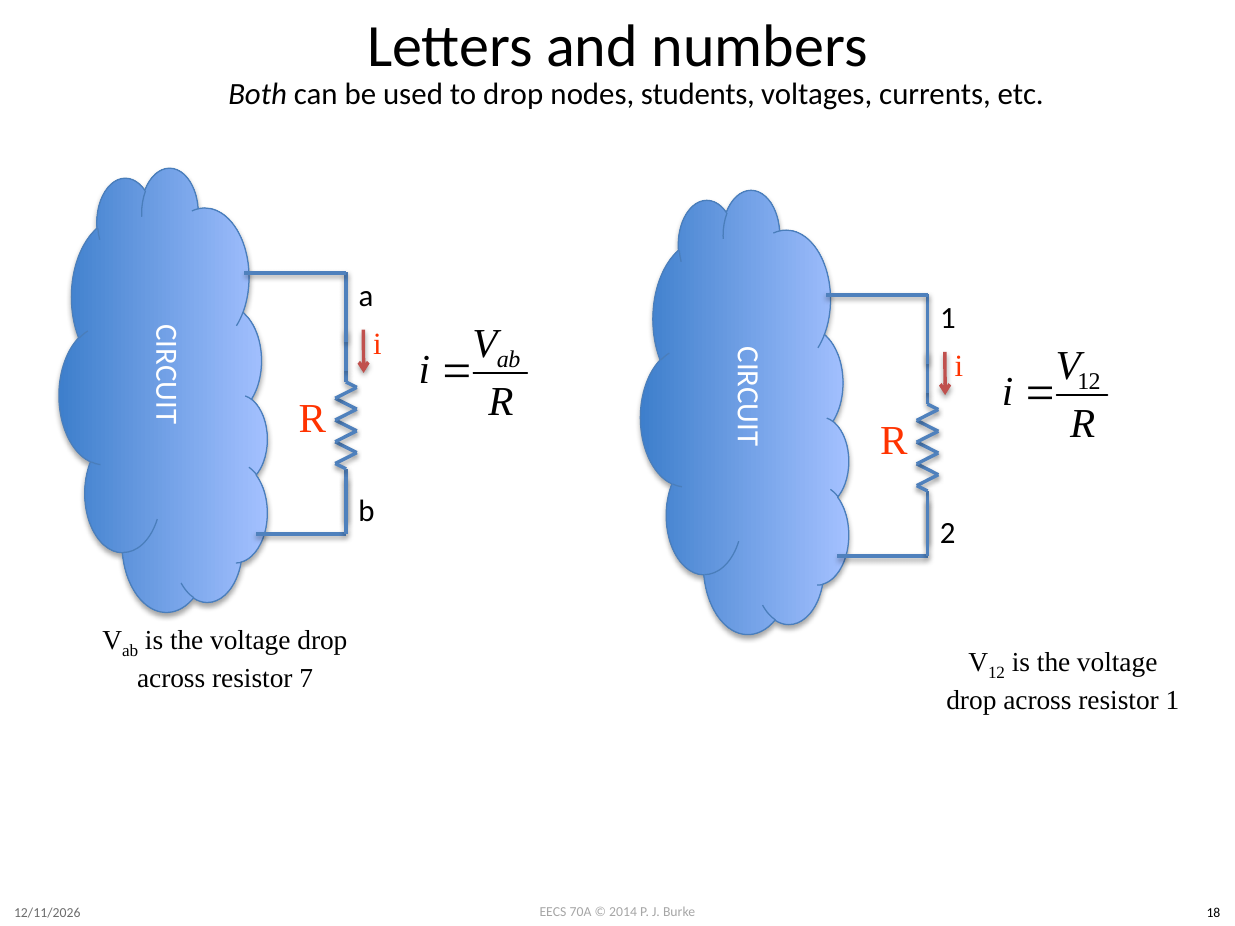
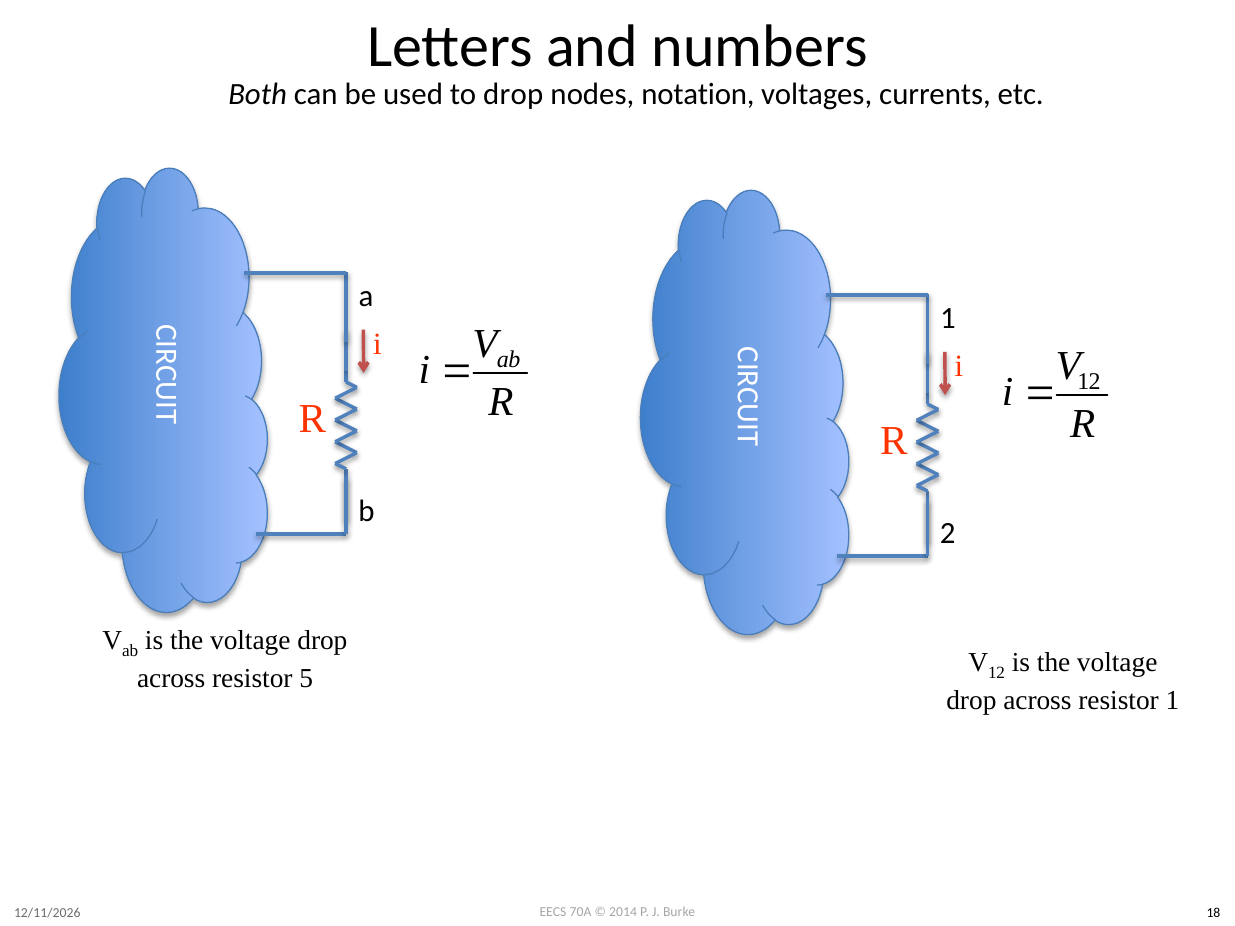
students: students -> notation
7: 7 -> 5
